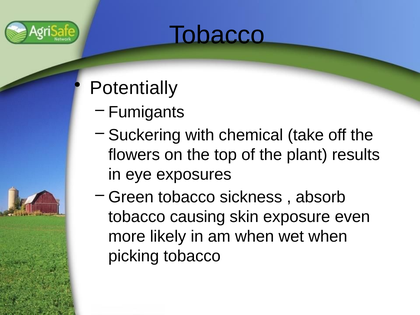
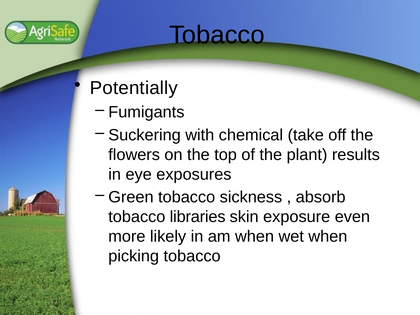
causing: causing -> libraries
